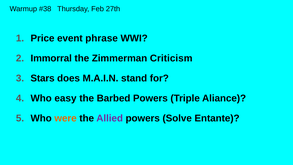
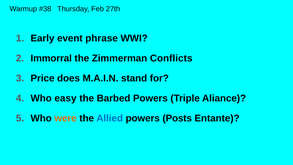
Price: Price -> Early
Criticism: Criticism -> Conflicts
Stars: Stars -> Price
Allied colour: purple -> blue
Solve: Solve -> Posts
